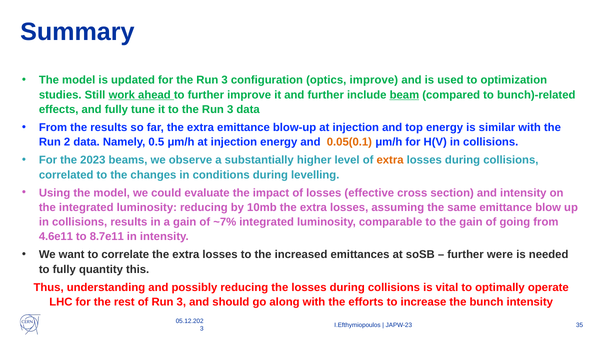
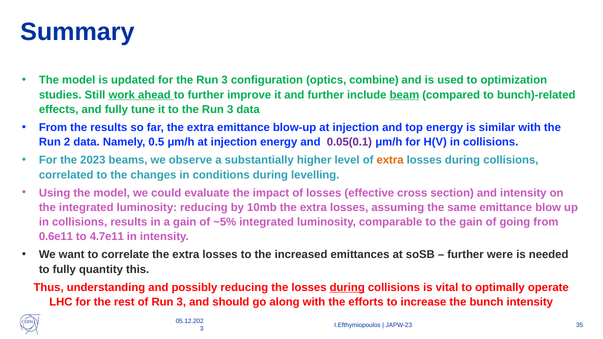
optics improve: improve -> combine
0.05(0.1 colour: orange -> purple
~7%: ~7% -> ~5%
4.6e11: 4.6e11 -> 0.6e11
8.7e11: 8.7e11 -> 4.7e11
during at (347, 287) underline: none -> present
